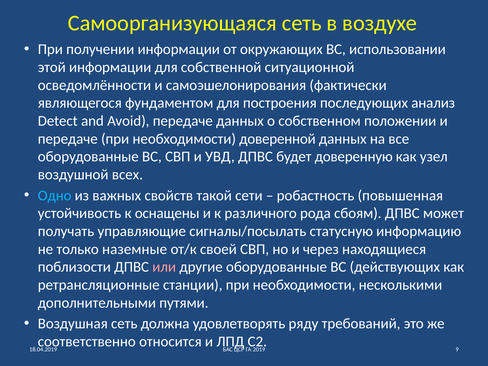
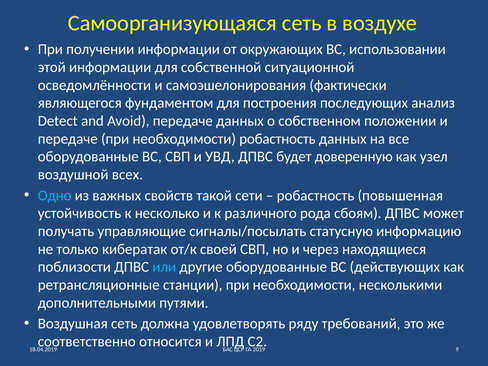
необходимости доверенной: доверенной -> робастность
оснащены: оснащены -> несколько
наземные: наземные -> кибератак
или colour: pink -> light blue
